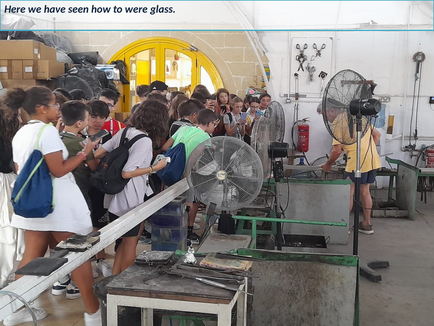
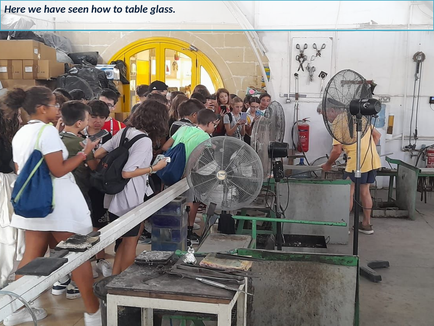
were: were -> table
